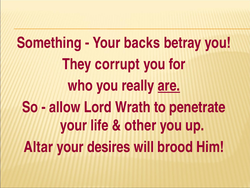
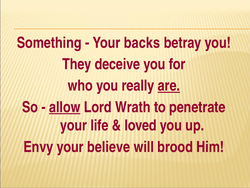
corrupt: corrupt -> deceive
allow underline: none -> present
other: other -> loved
Altar: Altar -> Envy
desires: desires -> believe
